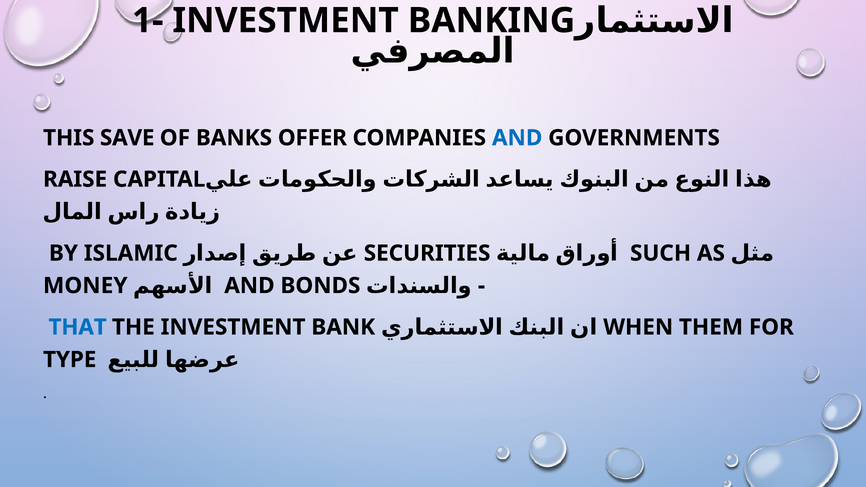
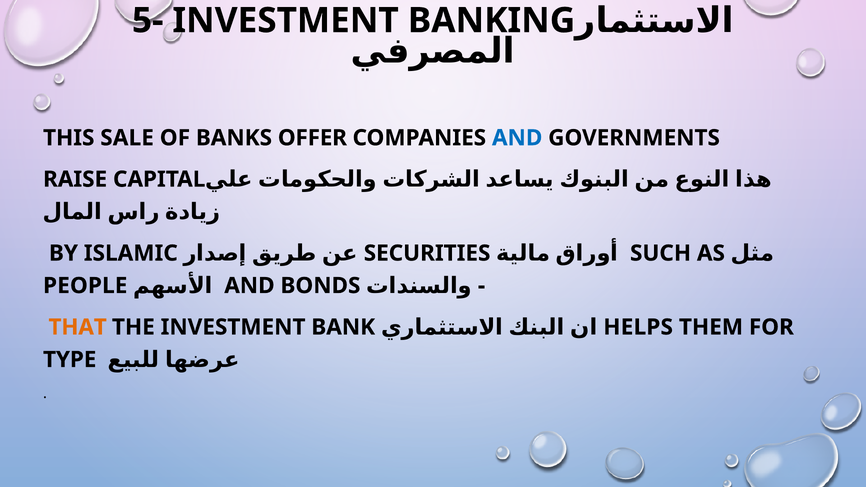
1-: 1- -> 5-
SAVE: SAVE -> SALE
MONEY: MONEY -> PEOPLE
THAT colour: blue -> orange
WHEN: WHEN -> HELPS
